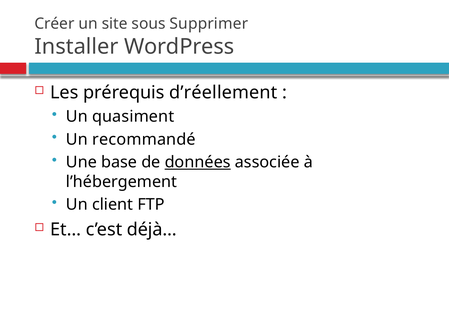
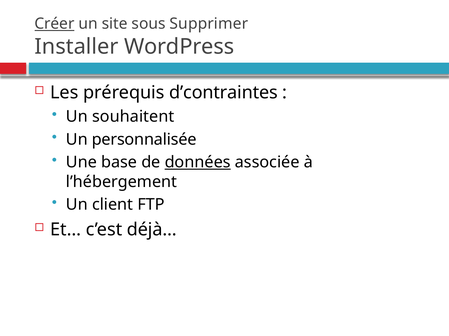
Créer underline: none -> present
d’réellement: d’réellement -> d’contraintes
quasiment: quasiment -> souhaitent
recommandé: recommandé -> personnalisée
